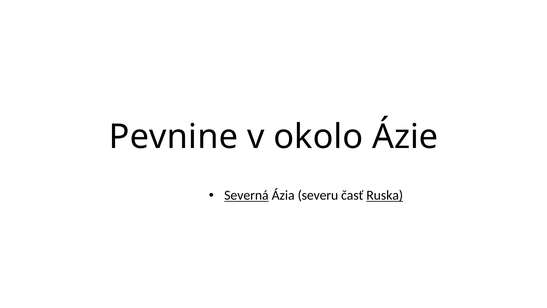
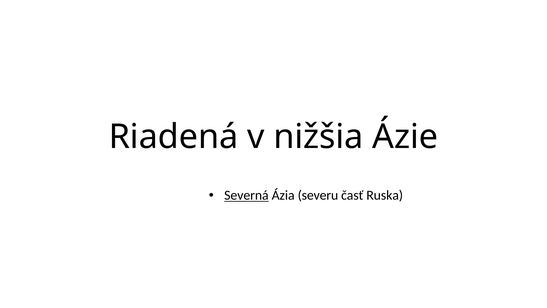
Pevnine: Pevnine -> Riadená
okolo: okolo -> nižšia
Ruska underline: present -> none
